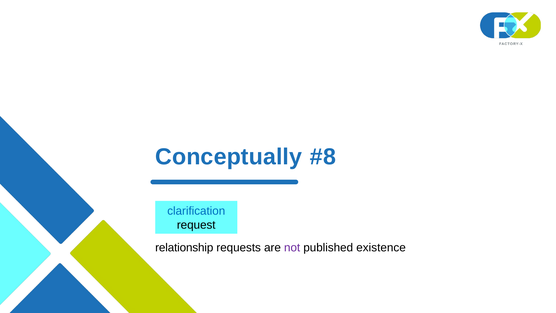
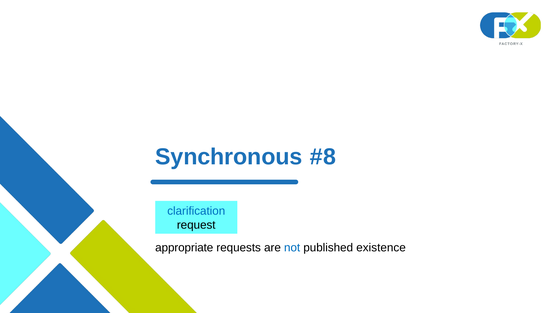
Conceptually: Conceptually -> Synchronous
relationship: relationship -> appropriate
not colour: purple -> blue
